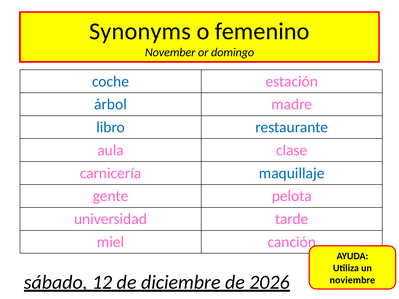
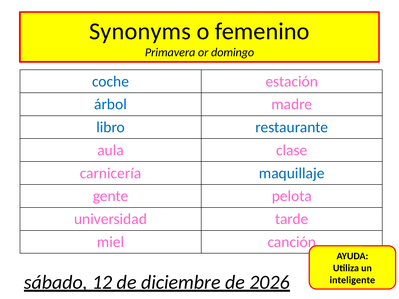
November: November -> Primavera
noviembre: noviembre -> inteligente
